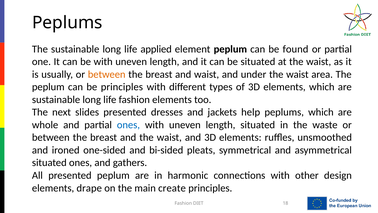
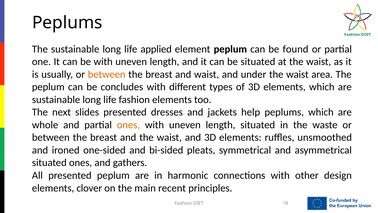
be principles: principles -> concludes
ones at (128, 125) colour: blue -> orange
drape: drape -> clover
create: create -> recent
